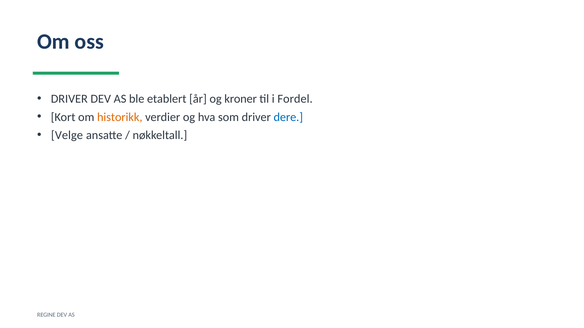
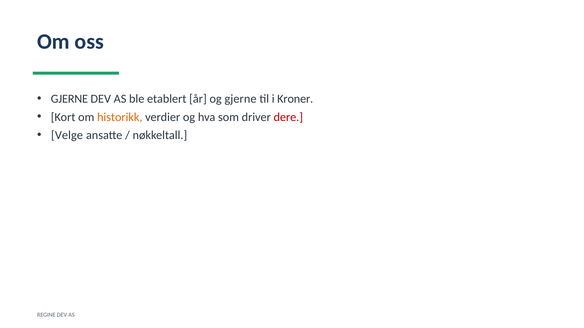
DRIVER at (69, 99): DRIVER -> GJERNE
og kroner: kroner -> gjerne
Fordel: Fordel -> Kroner
dere colour: blue -> red
